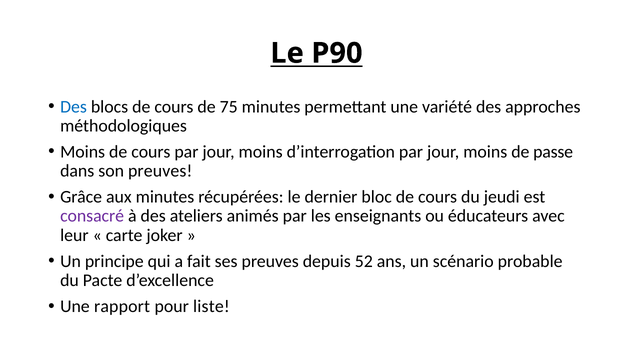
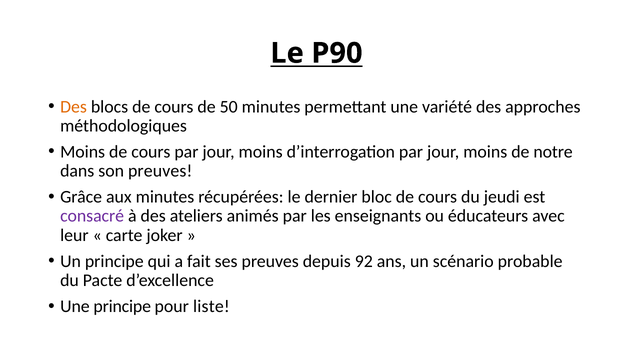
Des at (74, 107) colour: blue -> orange
75: 75 -> 50
passe: passe -> notre
52: 52 -> 92
Une rapport: rapport -> principe
